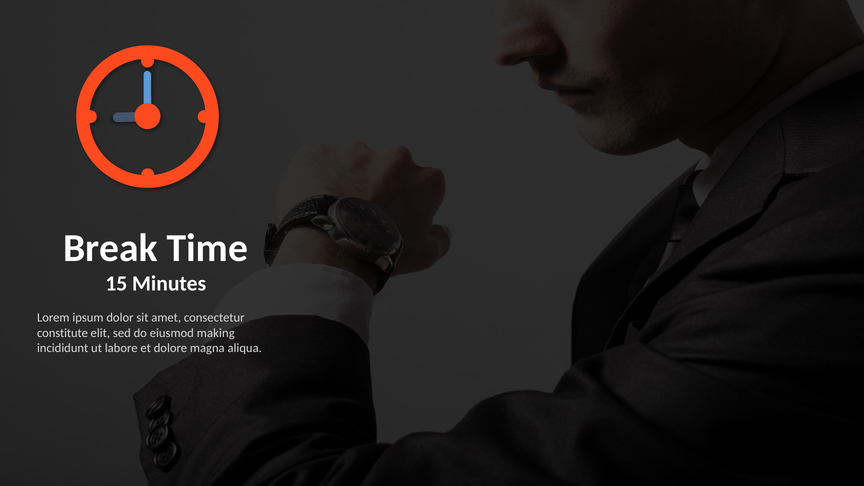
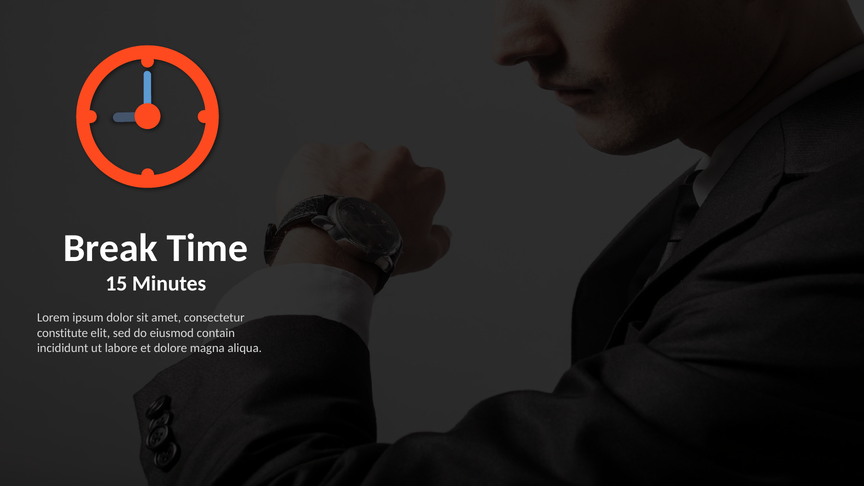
making: making -> contain
